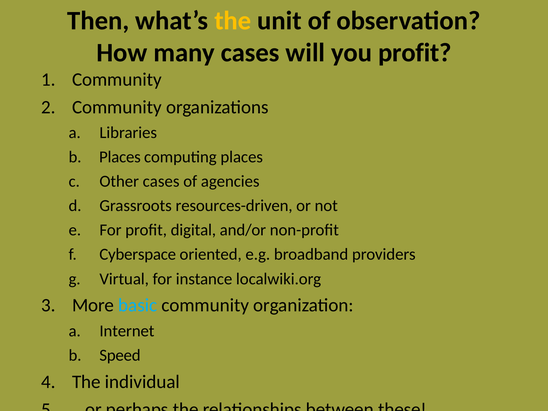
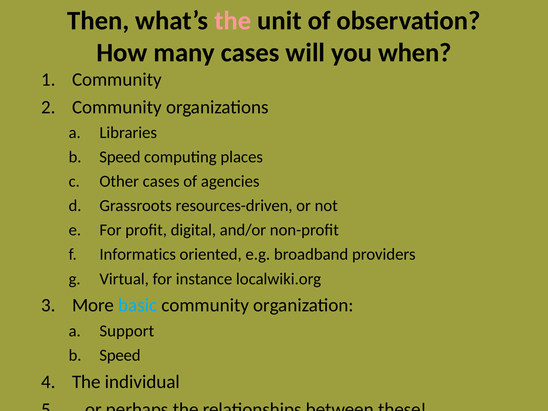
the at (233, 21) colour: yellow -> pink
you profit: profit -> when
Places at (120, 157): Places -> Speed
Cyberspace: Cyberspace -> Informatics
Internet: Internet -> Support
